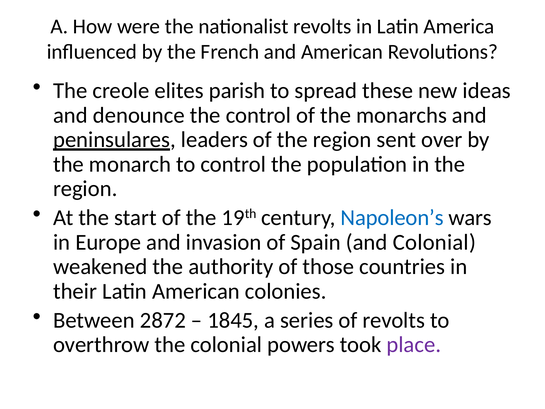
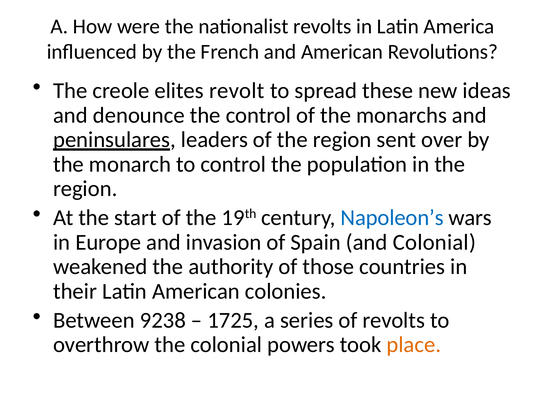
parish: parish -> revolt
2872: 2872 -> 9238
1845: 1845 -> 1725
place colour: purple -> orange
